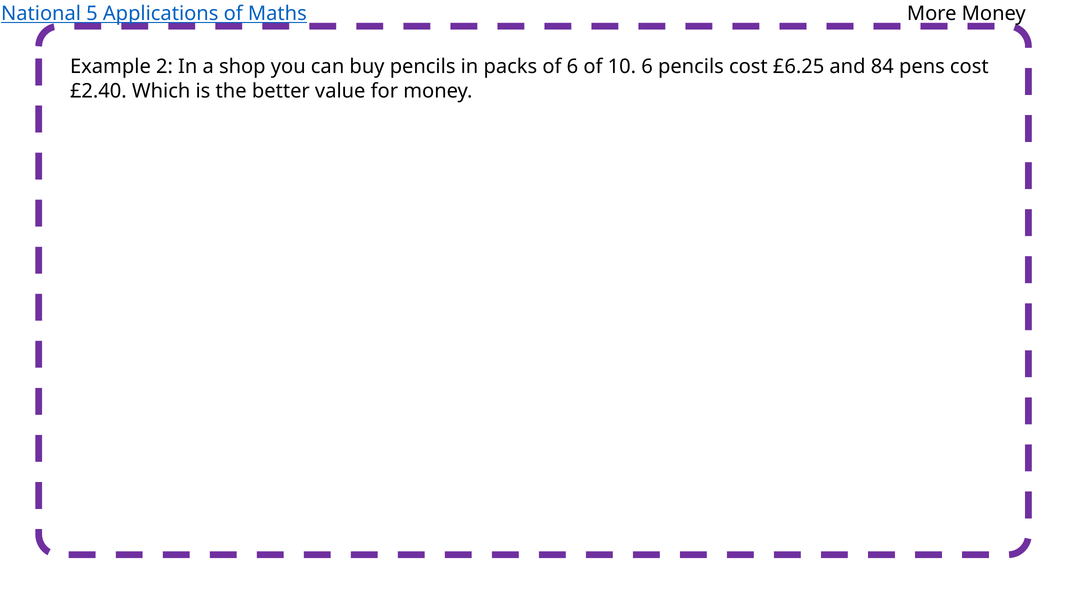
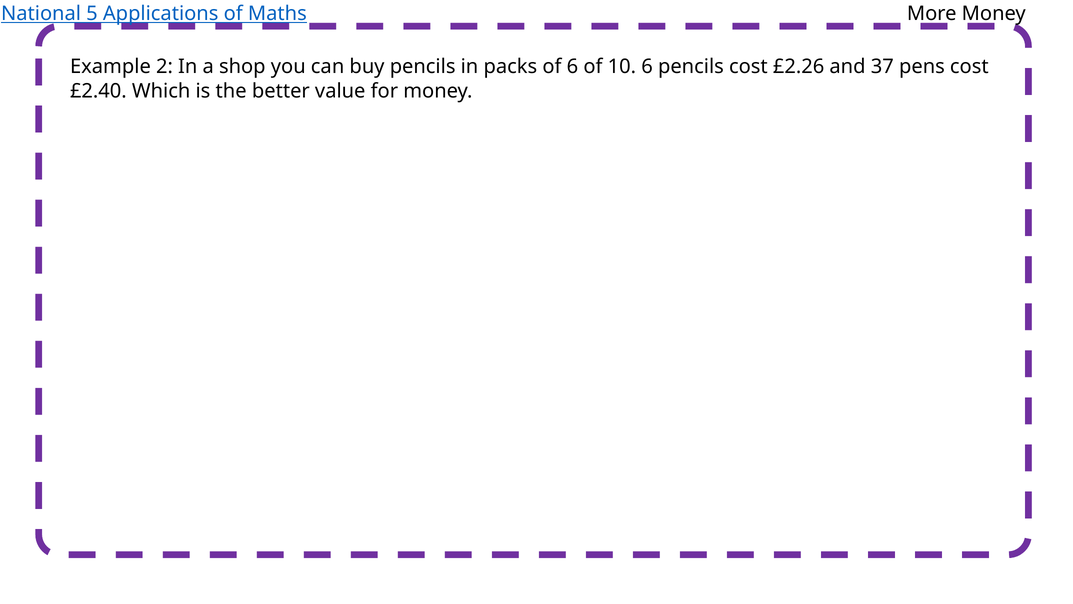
£6.25: £6.25 -> £2.26
84: 84 -> 37
